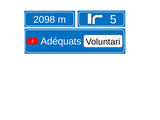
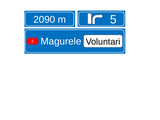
2098: 2098 -> 2090
Adéquats: Adéquats -> Magurele
